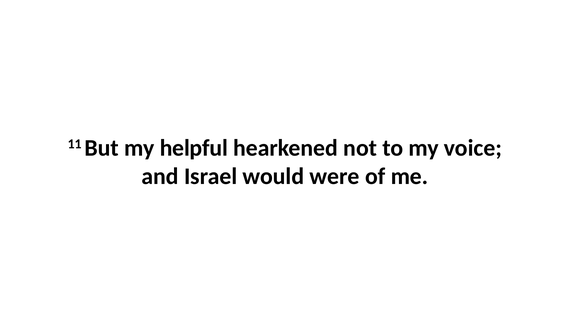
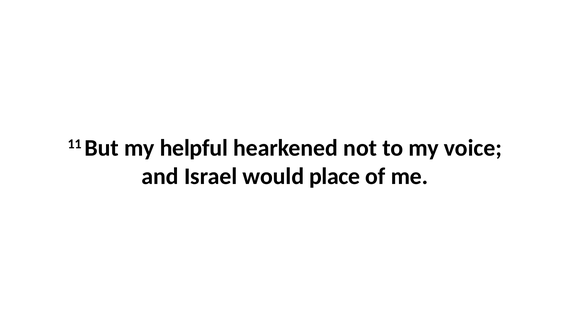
were: were -> place
